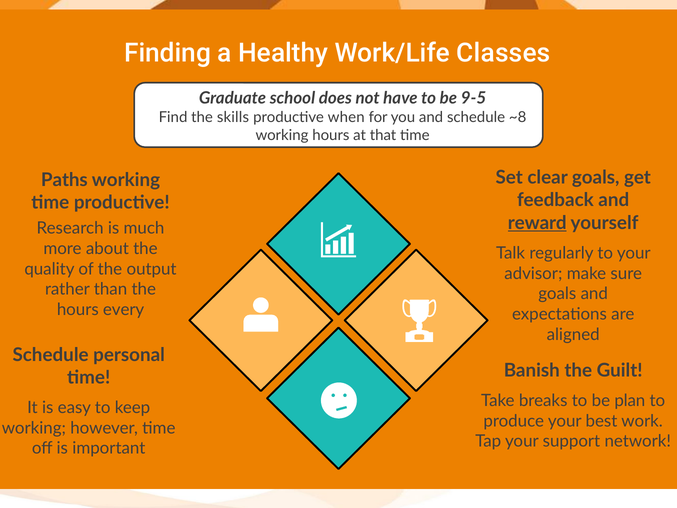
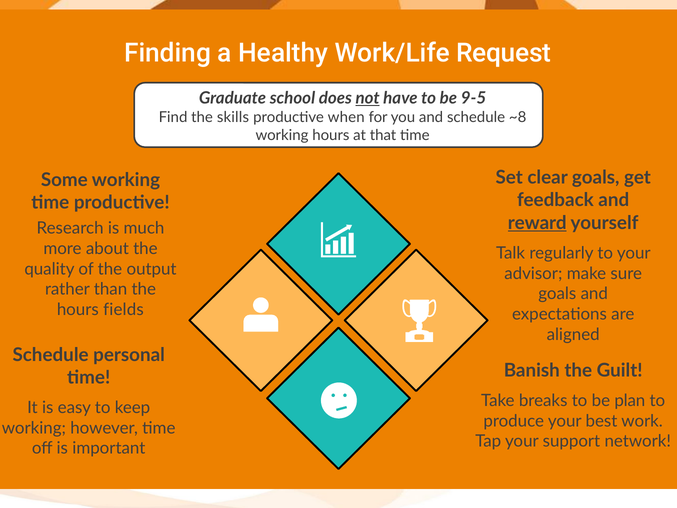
Classes: Classes -> Request
not underline: none -> present
Paths: Paths -> Some
every: every -> fields
